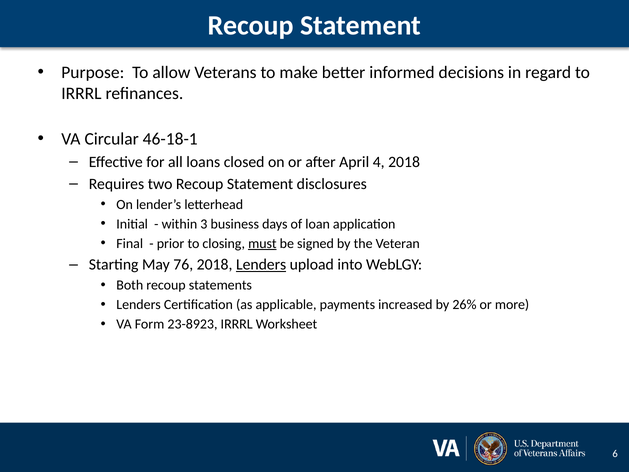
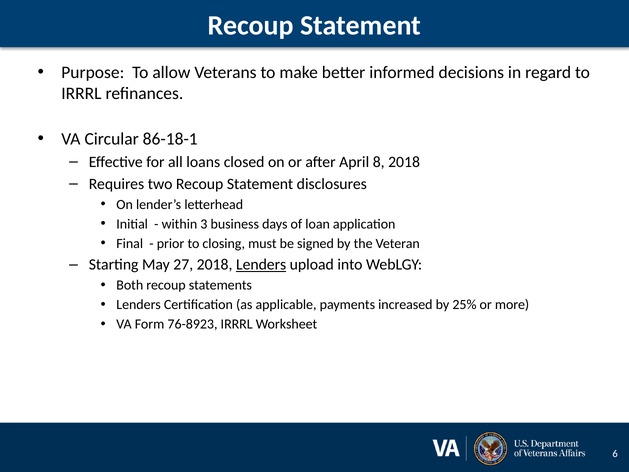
46-18-1: 46-18-1 -> 86-18-1
4: 4 -> 8
must underline: present -> none
76: 76 -> 27
26%: 26% -> 25%
23-8923: 23-8923 -> 76-8923
